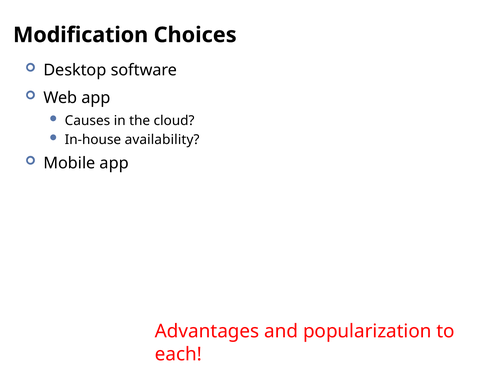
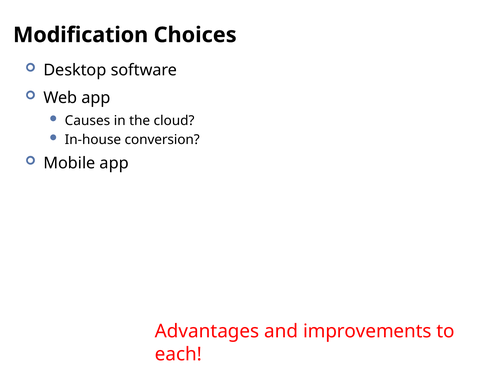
availability: availability -> conversion
popularization: popularization -> improvements
